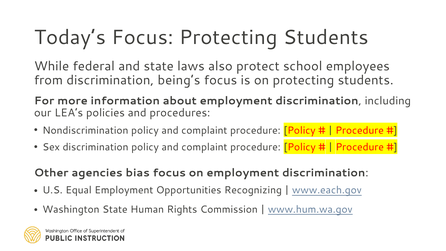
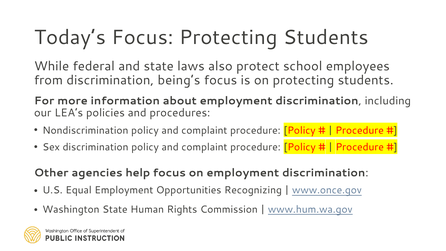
bias: bias -> help
www.each.gov: www.each.gov -> www.once.gov
